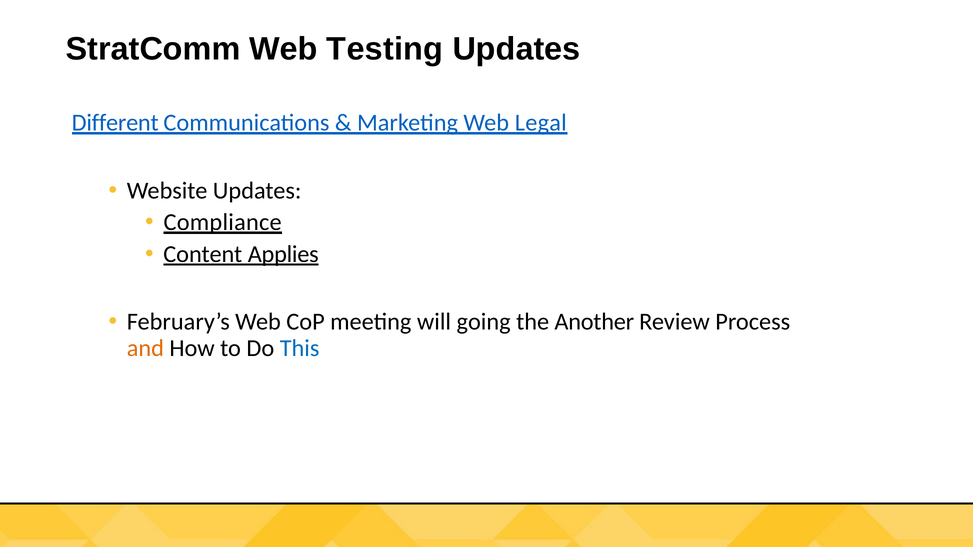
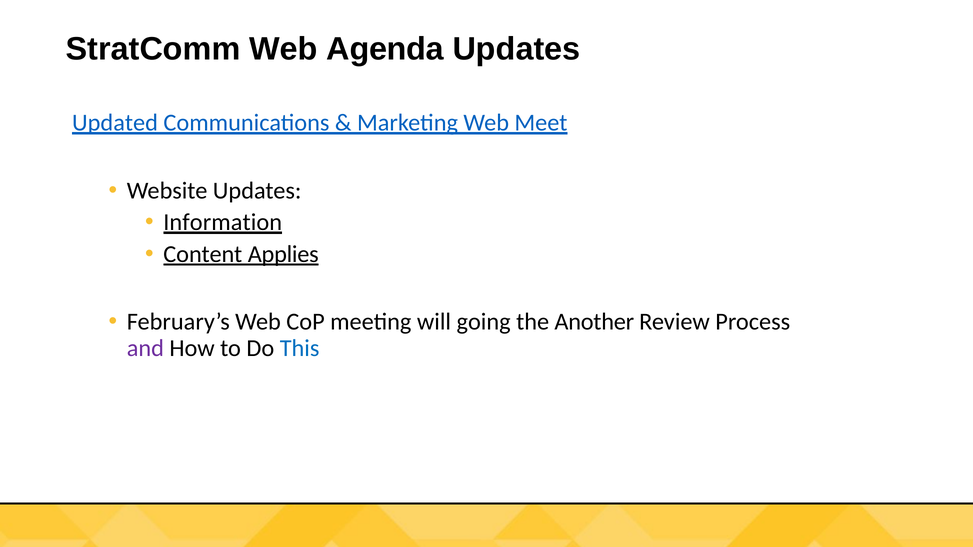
Testing: Testing -> Agenda
Different: Different -> Updated
Legal: Legal -> Meet
Compliance: Compliance -> Information
and colour: orange -> purple
